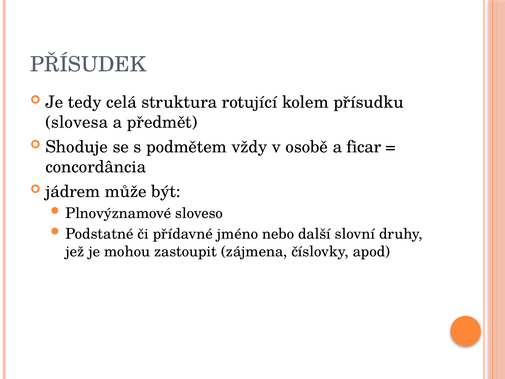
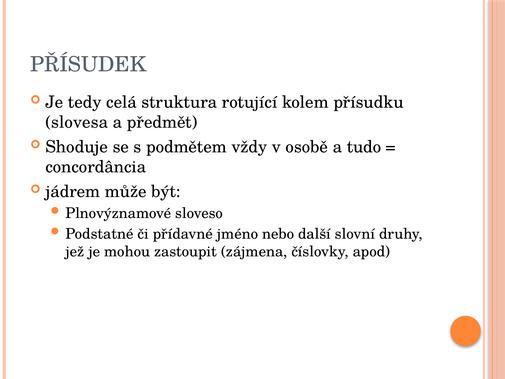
ficar: ficar -> tudo
